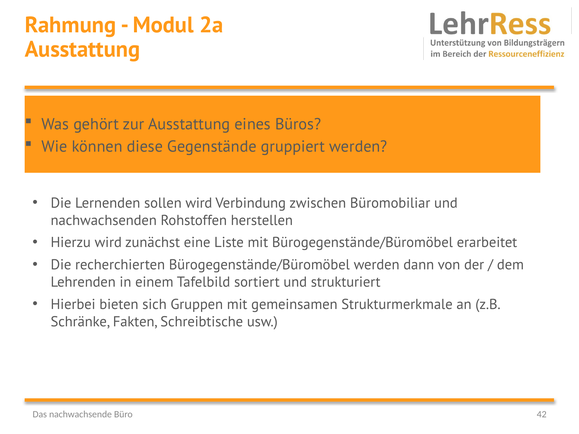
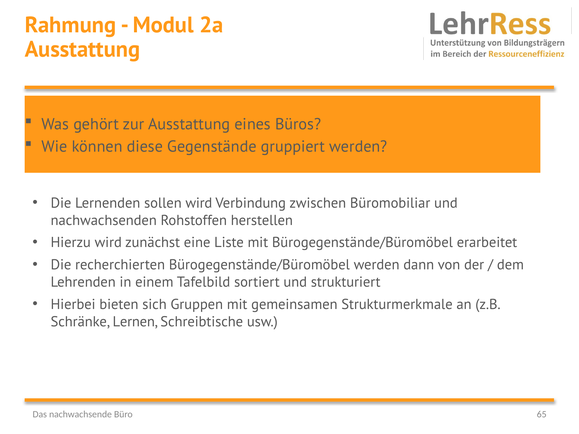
Fakten: Fakten -> Lernen
42: 42 -> 65
